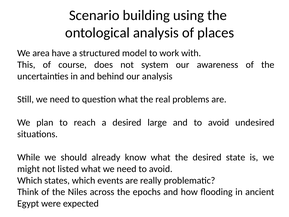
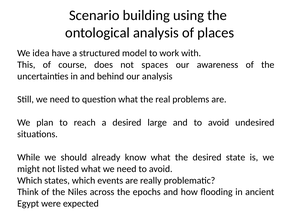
area: area -> idea
system: system -> spaces
